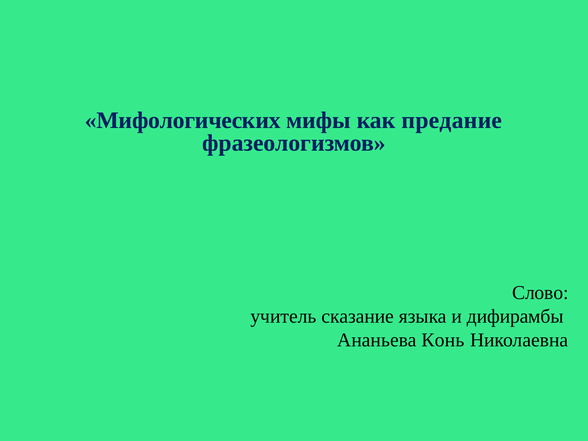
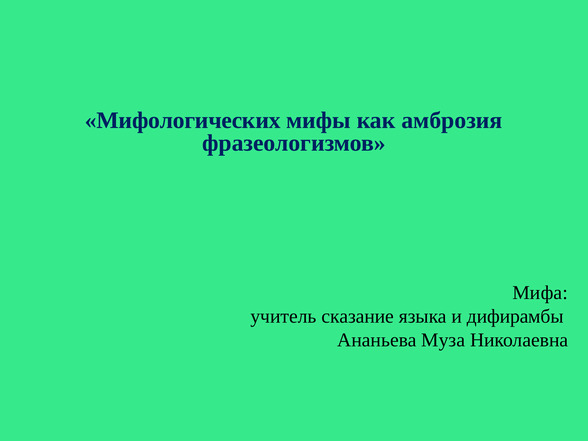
предание: предание -> амброзия
Слово: Слово -> Мифа
Конь: Конь -> Муза
